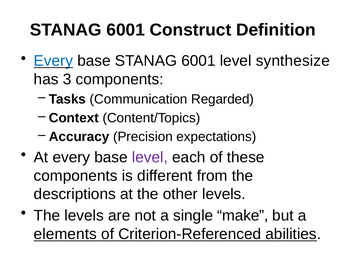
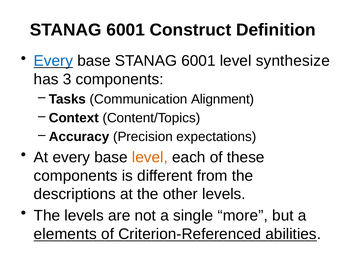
Regarded: Regarded -> Alignment
level at (150, 158) colour: purple -> orange
make: make -> more
